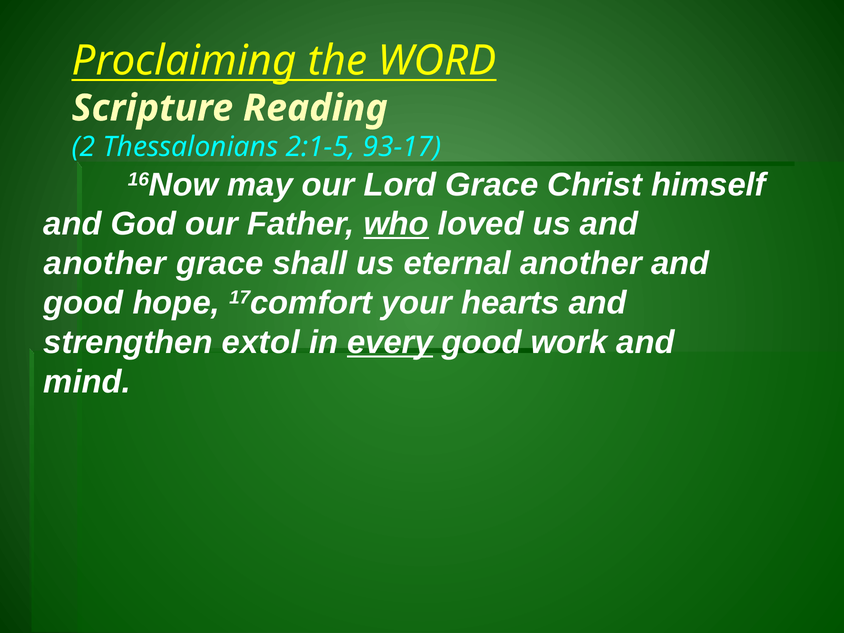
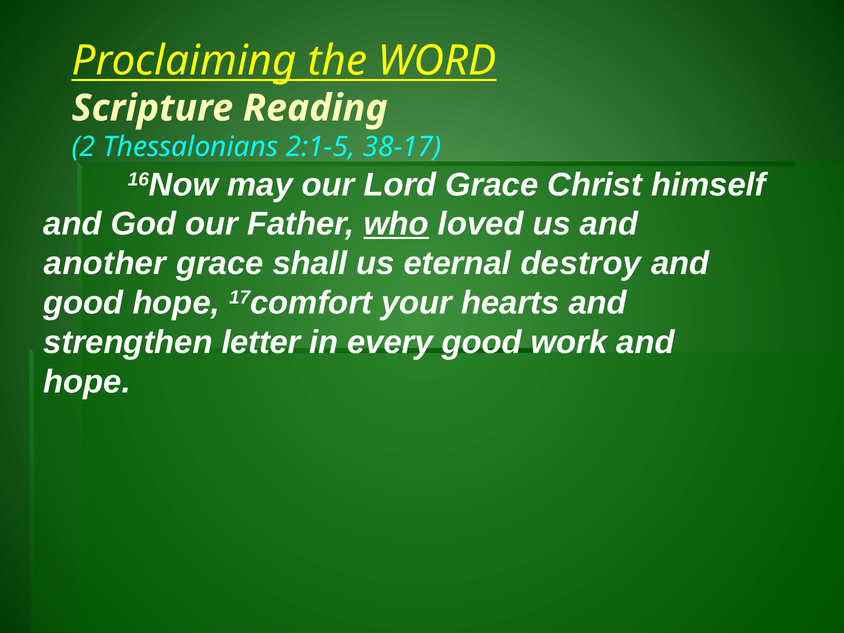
93-17: 93-17 -> 38-17
eternal another: another -> destroy
extol: extol -> letter
every underline: present -> none
mind at (87, 382): mind -> hope
